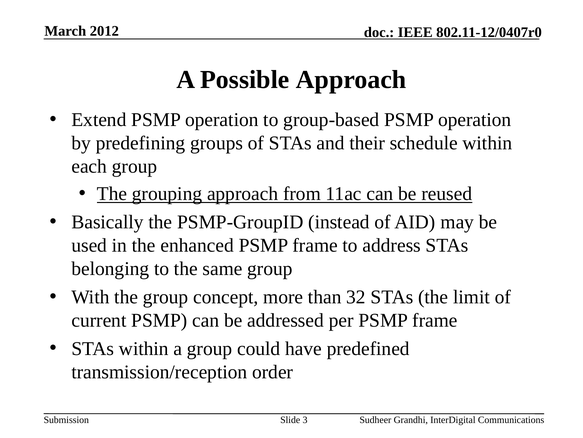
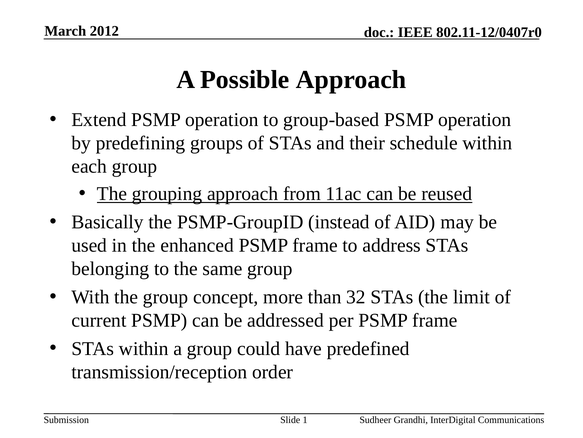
3: 3 -> 1
